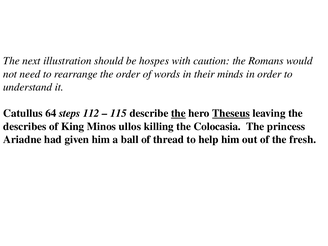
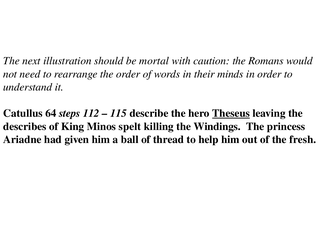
hospes: hospes -> mortal
the at (178, 113) underline: present -> none
ullos: ullos -> spelt
Colocasia: Colocasia -> Windings
